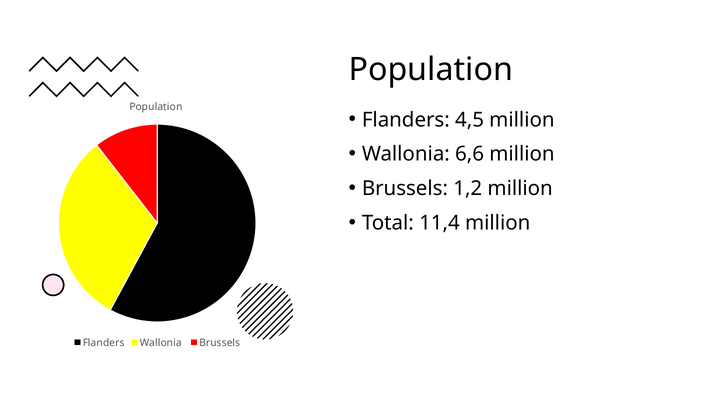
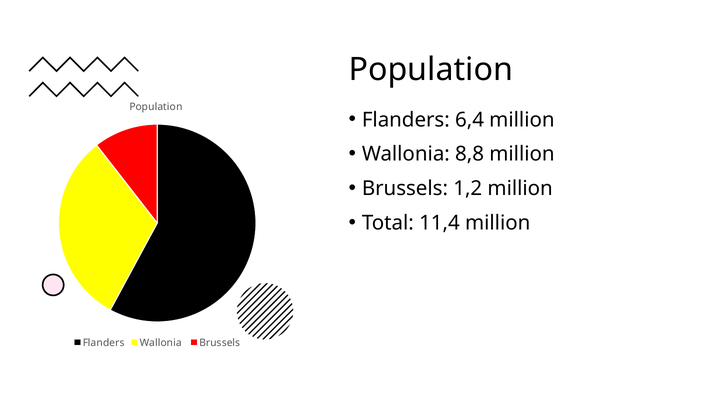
4,5: 4,5 -> 6,4
6,6: 6,6 -> 8,8
